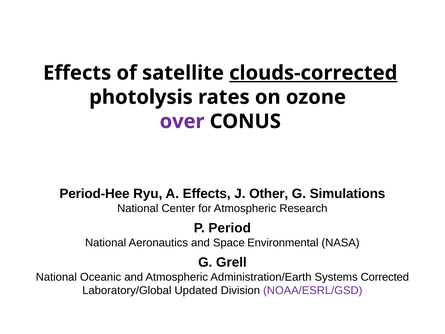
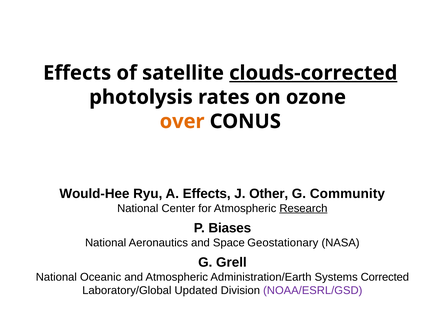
over colour: purple -> orange
Period-Hee: Period-Hee -> Would-Hee
Simulations: Simulations -> Community
Research underline: none -> present
Period: Period -> Biases
Environmental: Environmental -> Geostationary
